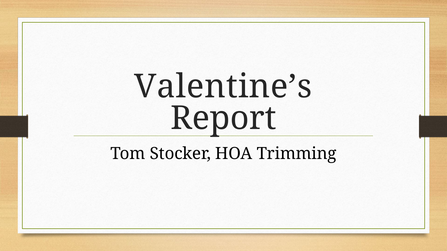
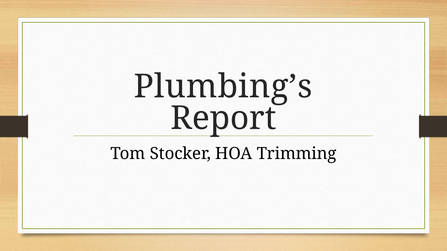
Valentine’s: Valentine’s -> Plumbing’s
